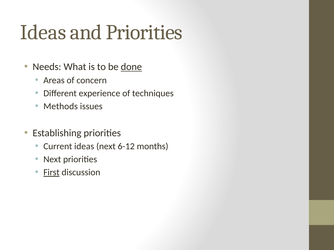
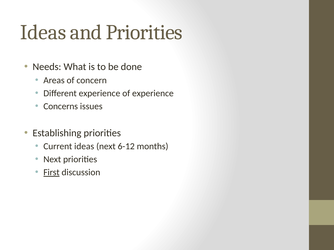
done underline: present -> none
of techniques: techniques -> experience
Methods: Methods -> Concerns
